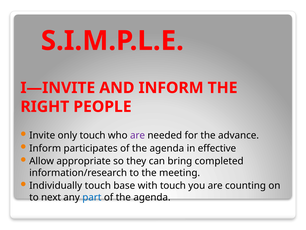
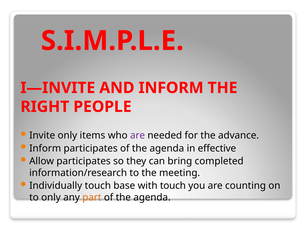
only touch: touch -> items
Allow appropriate: appropriate -> participates
to next: next -> only
part colour: blue -> orange
